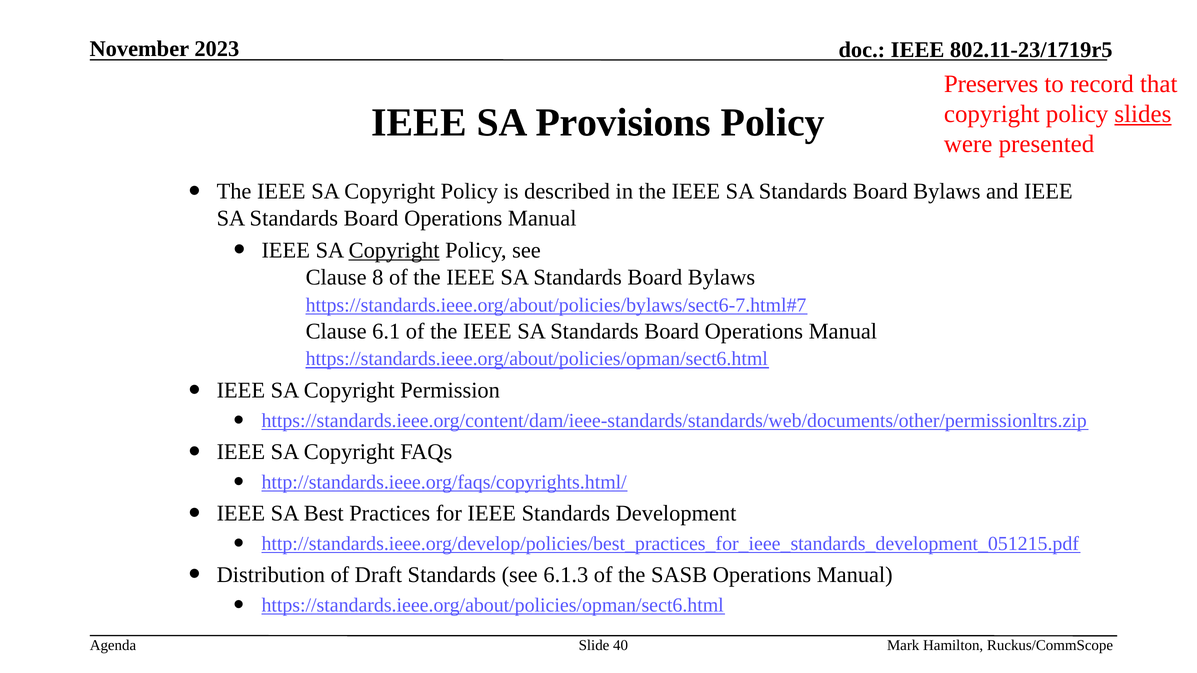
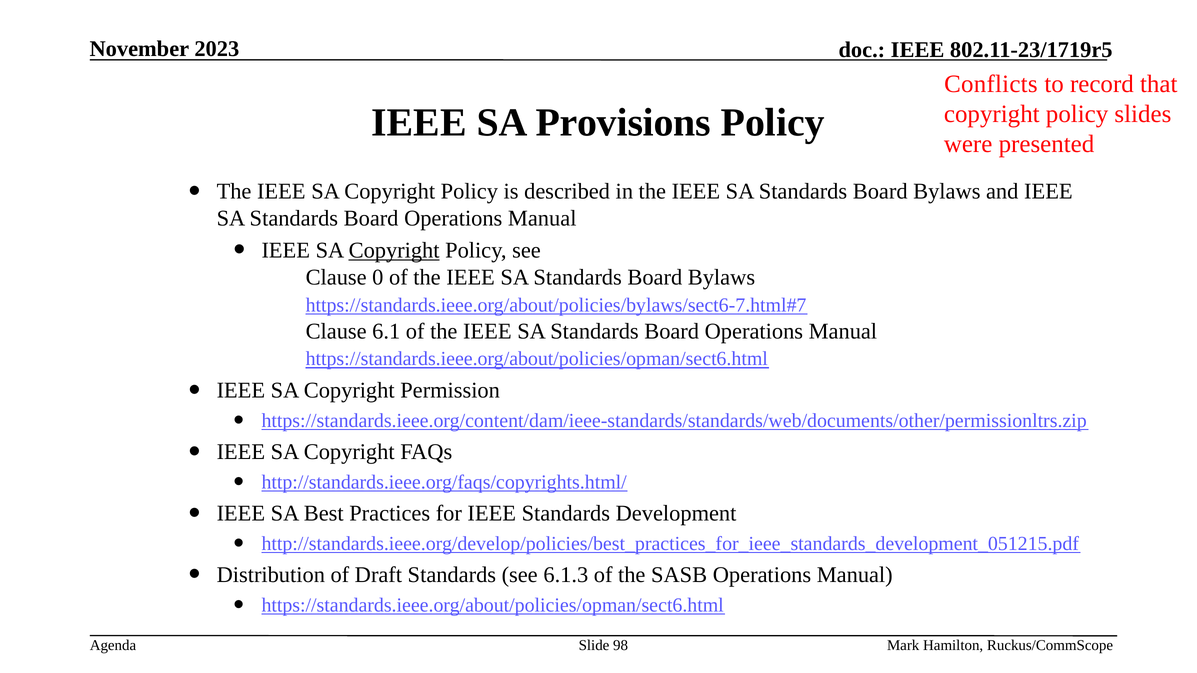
Preserves: Preserves -> Conflicts
slides underline: present -> none
8: 8 -> 0
40: 40 -> 98
